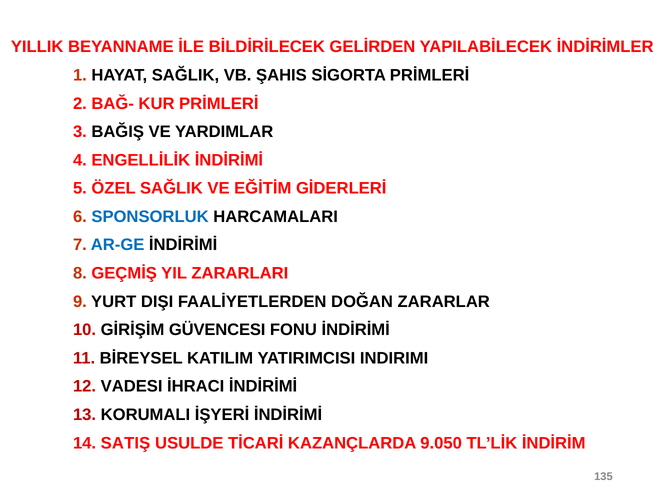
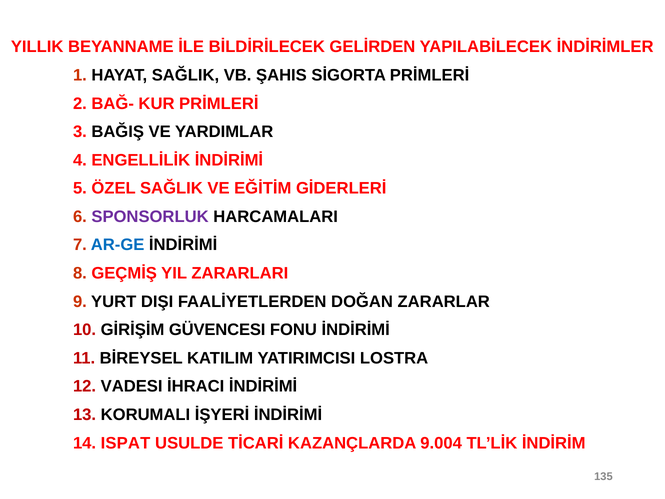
SPONSORLUK colour: blue -> purple
INDIRIMI: INDIRIMI -> LOSTRA
SATIŞ: SATIŞ -> ISPAT
9.050: 9.050 -> 9.004
